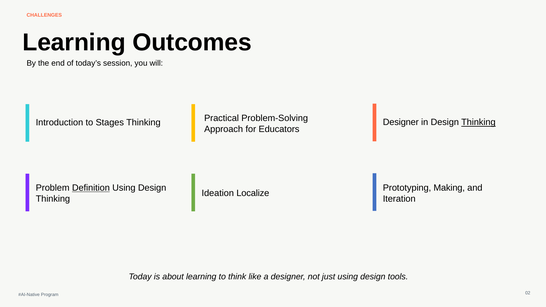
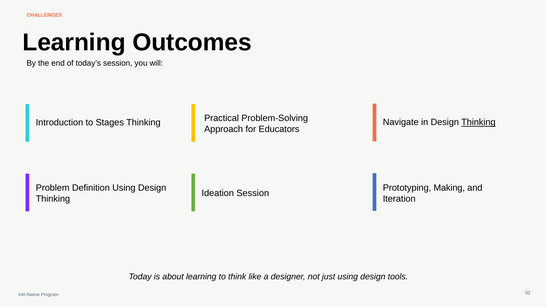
Designer at (401, 122): Designer -> Navigate
Definition underline: present -> none
Ideation Localize: Localize -> Session
